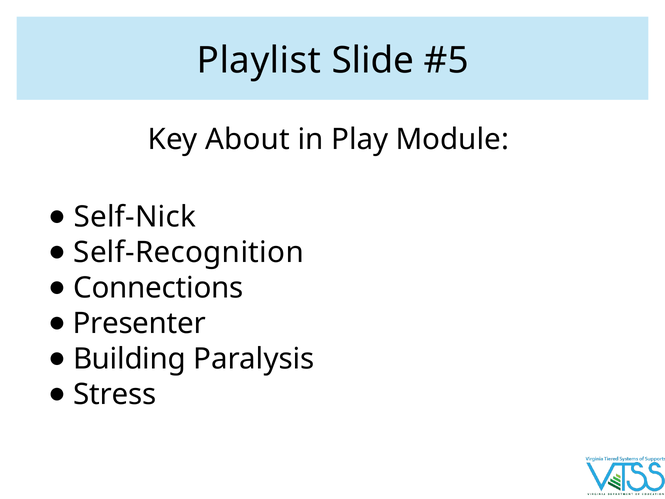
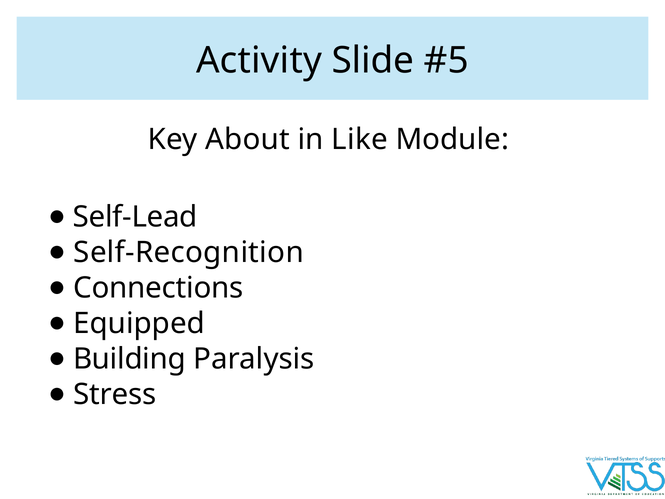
Playlist: Playlist -> Activity
Play: Play -> Like
Self-Nick: Self-Nick -> Self-Lead
Presenter: Presenter -> Equipped
